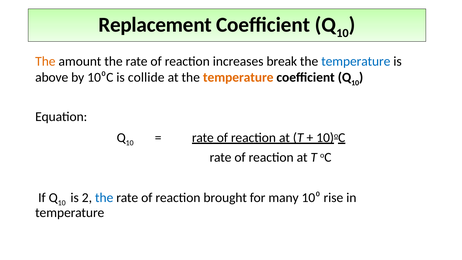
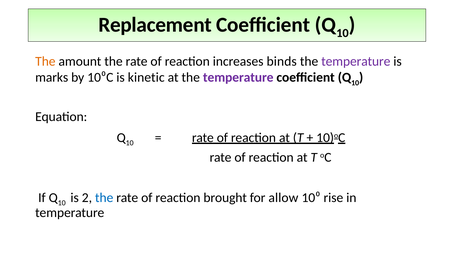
break: break -> binds
temperature at (356, 61) colour: blue -> purple
above: above -> marks
collide: collide -> kinetic
temperature at (238, 77) colour: orange -> purple
many: many -> allow
